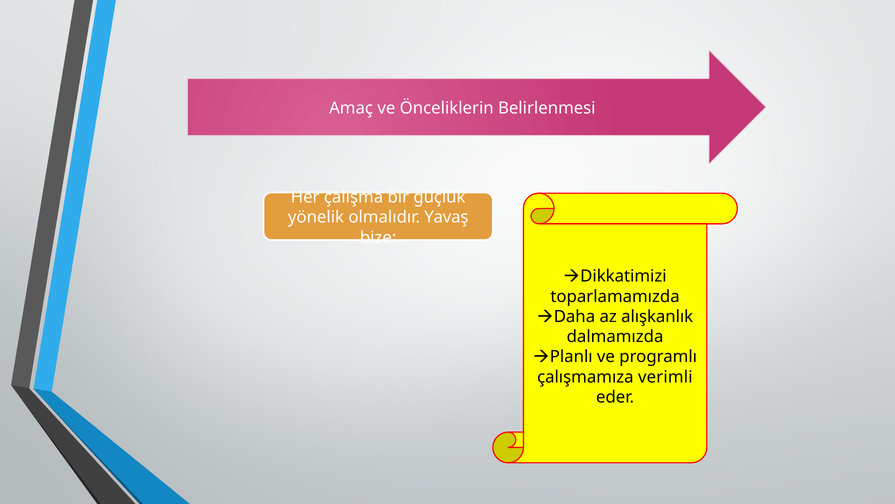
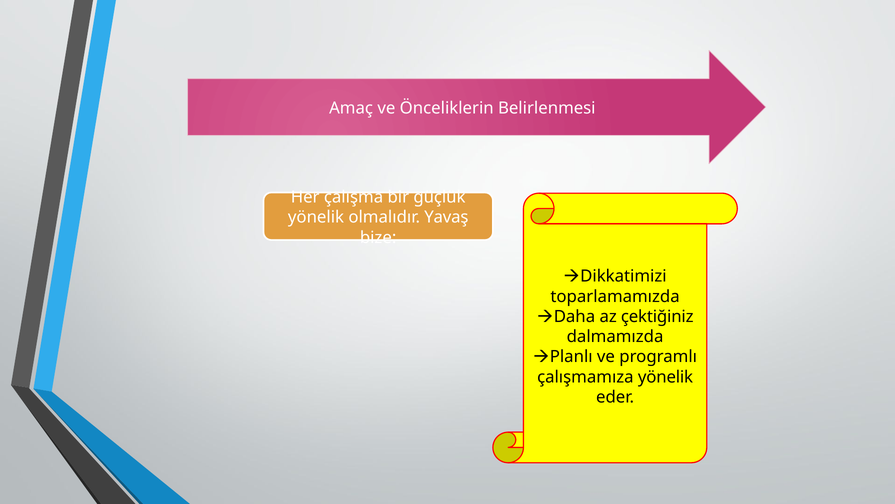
alışkanlık: alışkanlık -> çektiğiniz
çalışmamıza verimli: verimli -> yönelik
